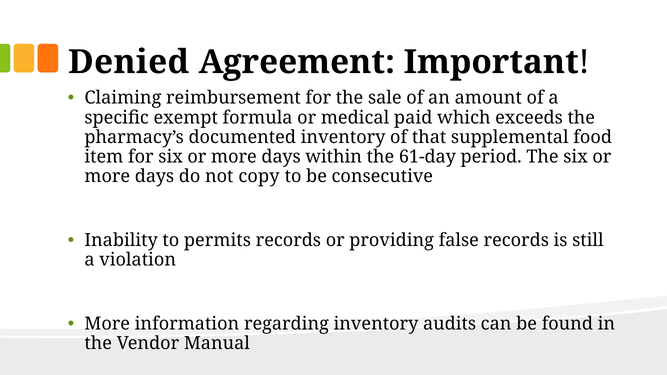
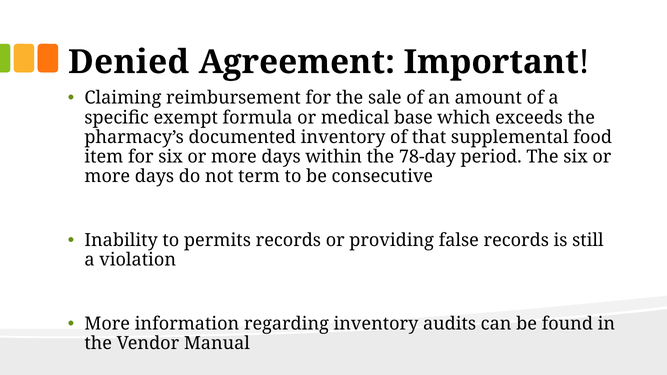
paid: paid -> base
61-day: 61-day -> 78-day
copy: copy -> term
